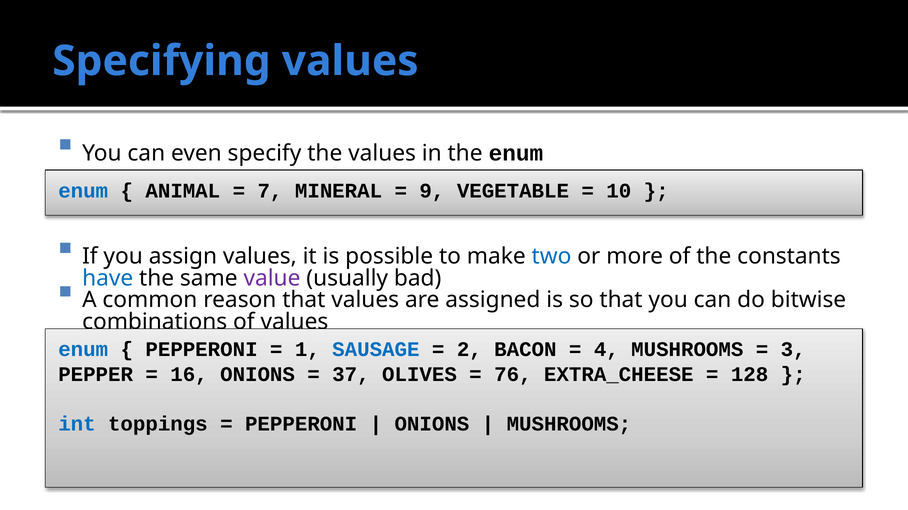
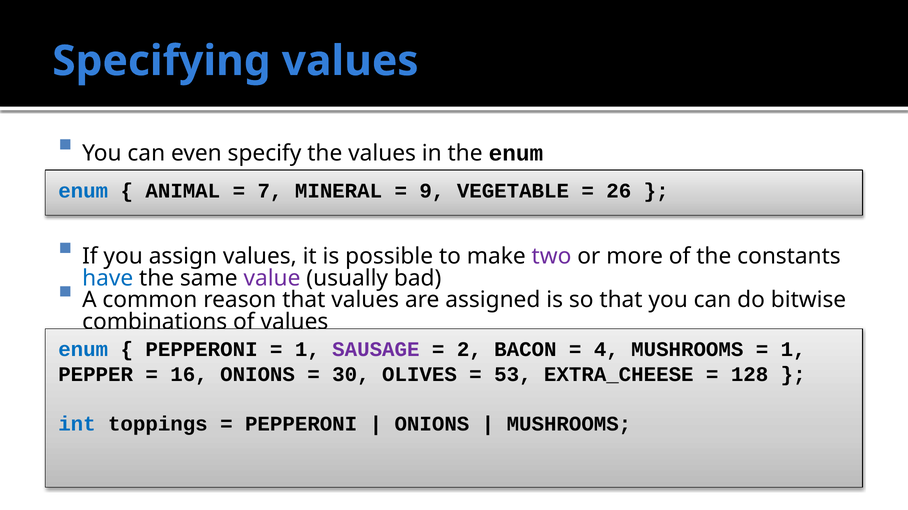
10: 10 -> 26
two colour: blue -> purple
SAUSAGE colour: blue -> purple
3 at (793, 350): 3 -> 1
37: 37 -> 30
76: 76 -> 53
